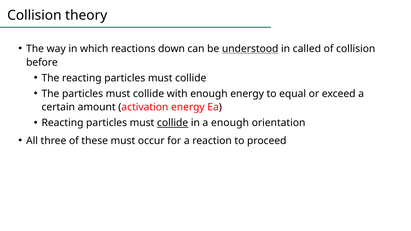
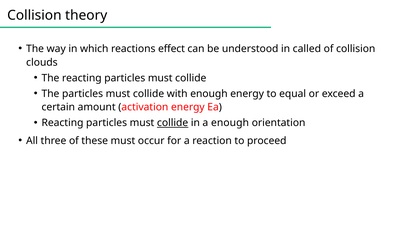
down: down -> effect
understood underline: present -> none
before: before -> clouds
